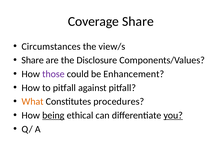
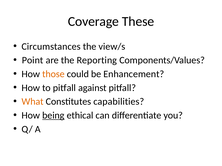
Coverage Share: Share -> These
Share at (33, 60): Share -> Point
Disclosure: Disclosure -> Reporting
those colour: purple -> orange
procedures: procedures -> capabilities
you underline: present -> none
